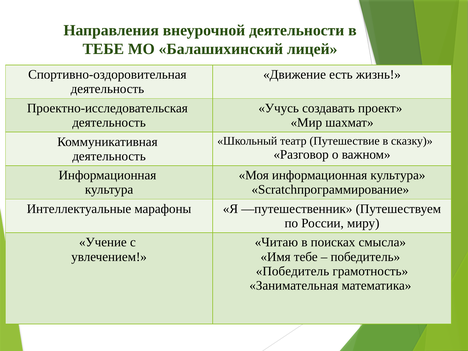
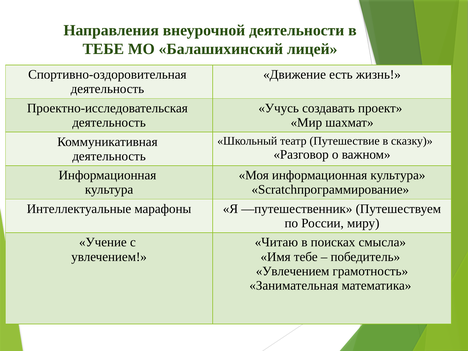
Победитель at (293, 271): Победитель -> Увлечением
